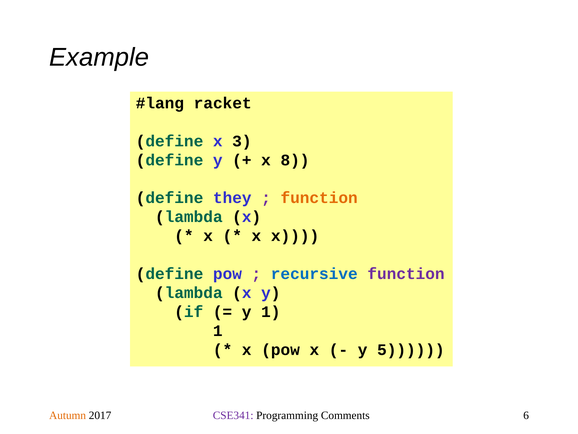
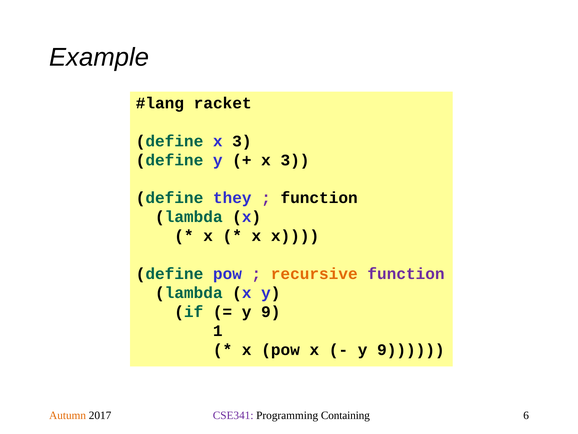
8 at (295, 160): 8 -> 3
function at (319, 198) colour: orange -> black
recursive colour: blue -> orange
1 at (271, 312): 1 -> 9
5 at (411, 349): 5 -> 9
Comments: Comments -> Containing
